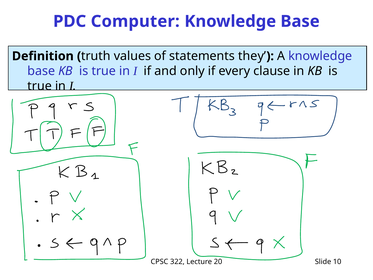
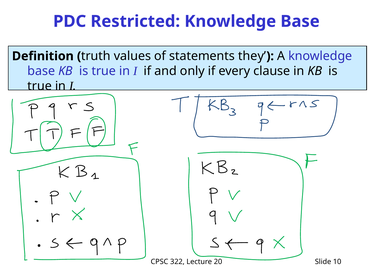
Computer: Computer -> Restricted
